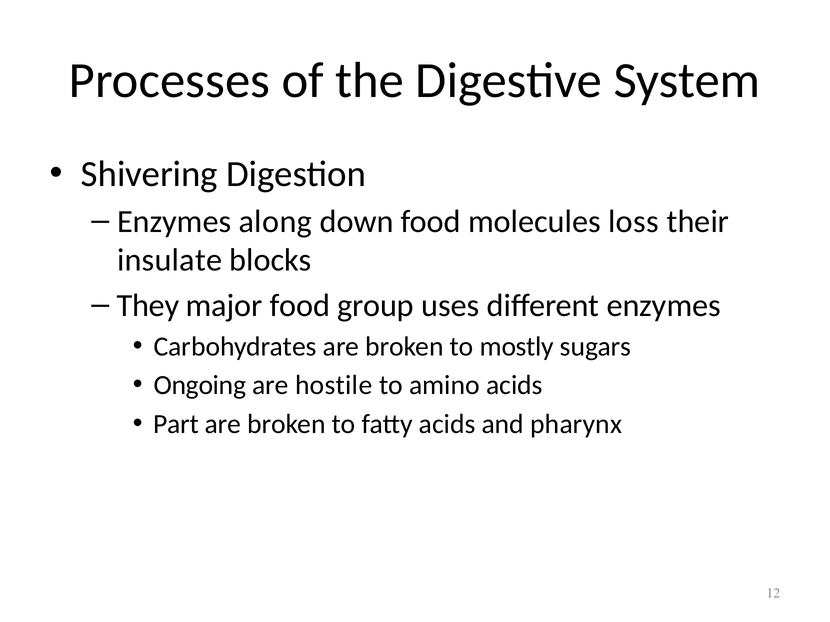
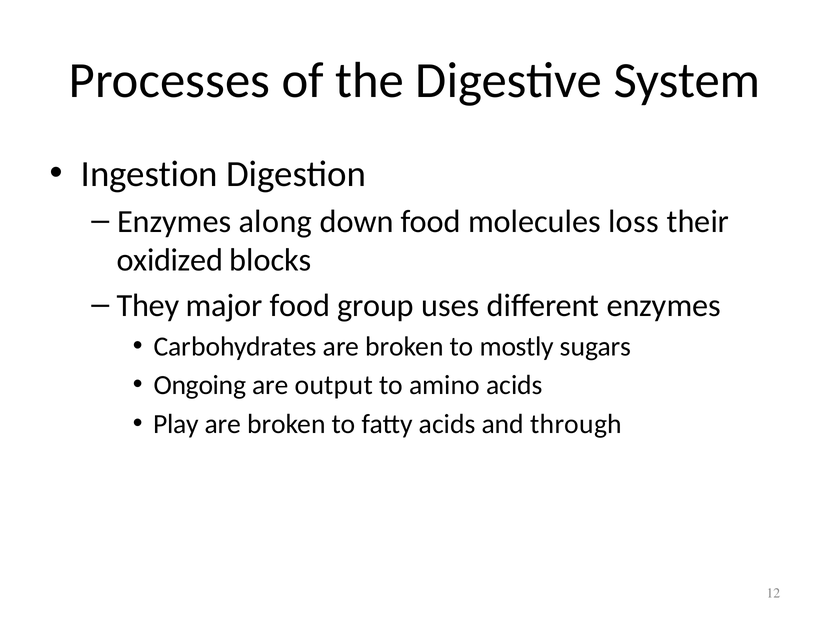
Shivering: Shivering -> Ingestion
insulate: insulate -> oxidized
hostile: hostile -> output
Part: Part -> Play
pharynx: pharynx -> through
